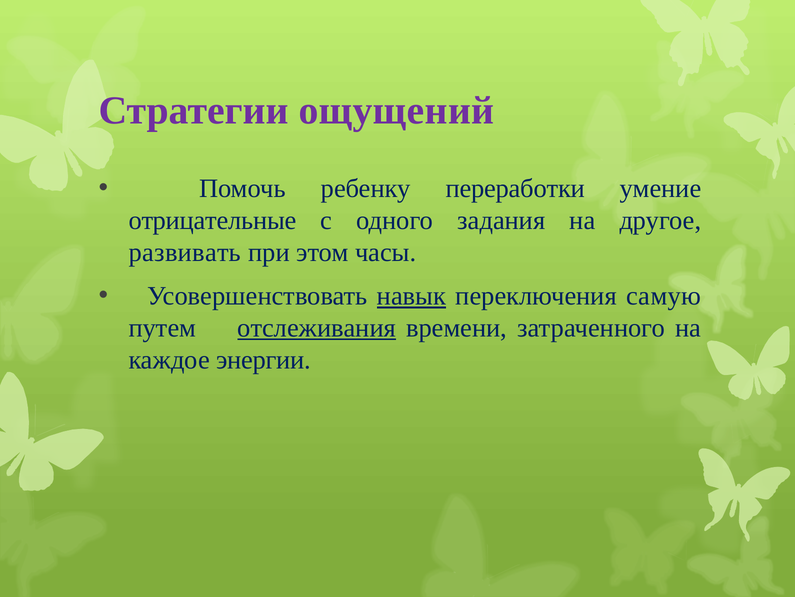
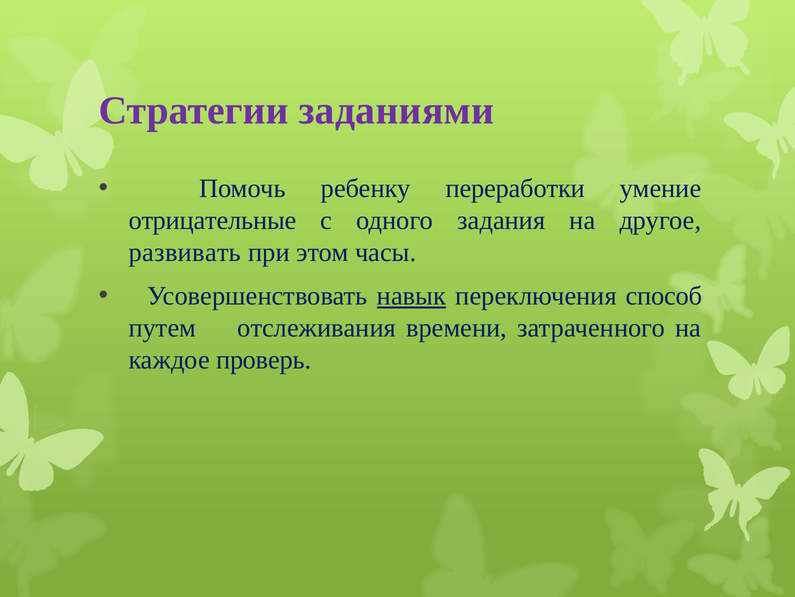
ощущений: ощущений -> заданиями
самую: самую -> способ
отслеживания underline: present -> none
энергии: энергии -> проверь
